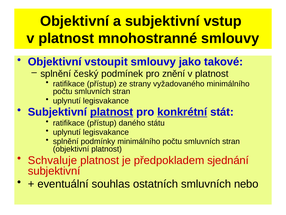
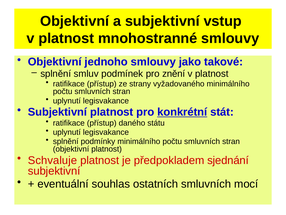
vstoupit: vstoupit -> jednoho
český: český -> smluv
platnost at (112, 112) underline: present -> none
nebo: nebo -> mocí
